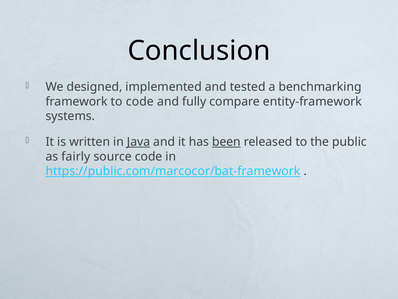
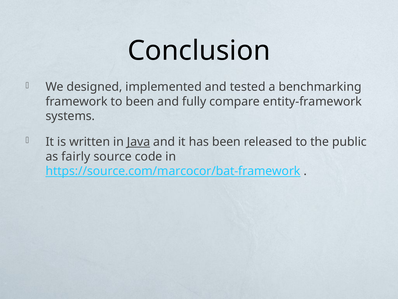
to code: code -> been
been at (226, 142) underline: present -> none
https://public.com/marcocor/bat-framework: https://public.com/marcocor/bat-framework -> https://source.com/marcocor/bat-framework
